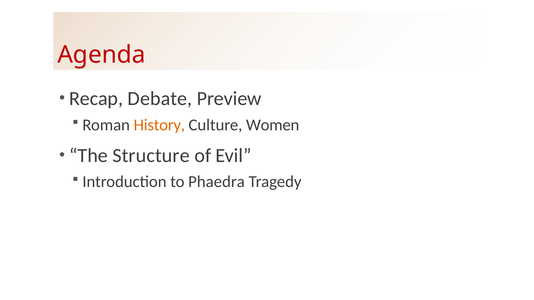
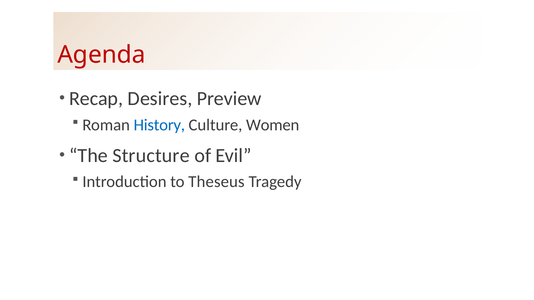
Debate: Debate -> Desires
History colour: orange -> blue
Phaedra: Phaedra -> Theseus
